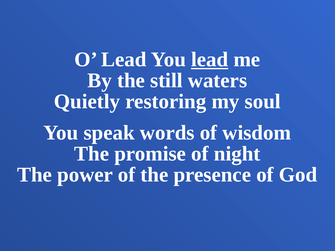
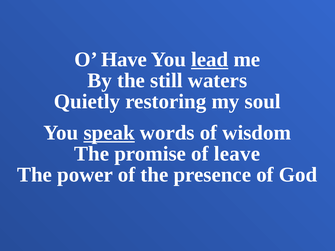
O Lead: Lead -> Have
speak underline: none -> present
night: night -> leave
